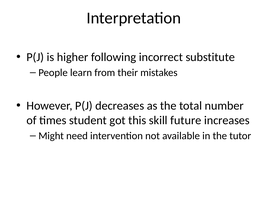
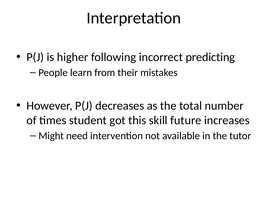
substitute: substitute -> predicting
